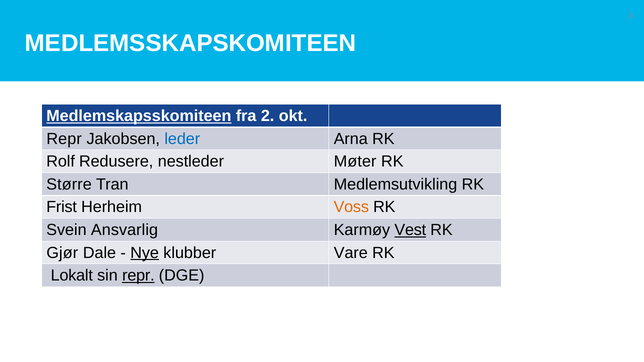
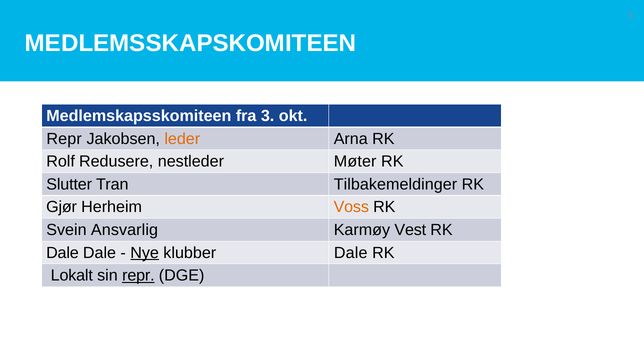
Medlemskapsskomiteen underline: present -> none
fra 2: 2 -> 3
leder colour: blue -> orange
Større: Større -> Slutter
Medlemsutvikling: Medlemsutvikling -> Tilbakemeldinger
Frist: Frist -> Gjør
Vest underline: present -> none
Gjør at (62, 253): Gjør -> Dale
klubber Vare: Vare -> Dale
